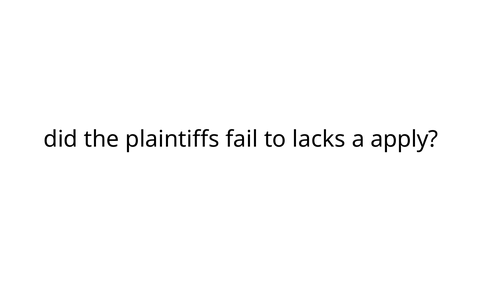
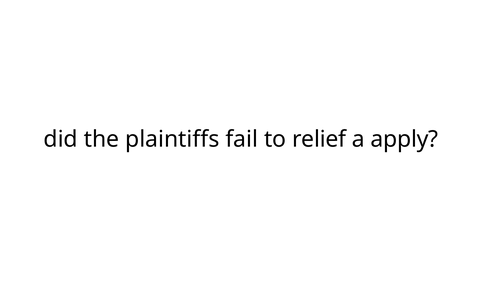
lacks: lacks -> relief
